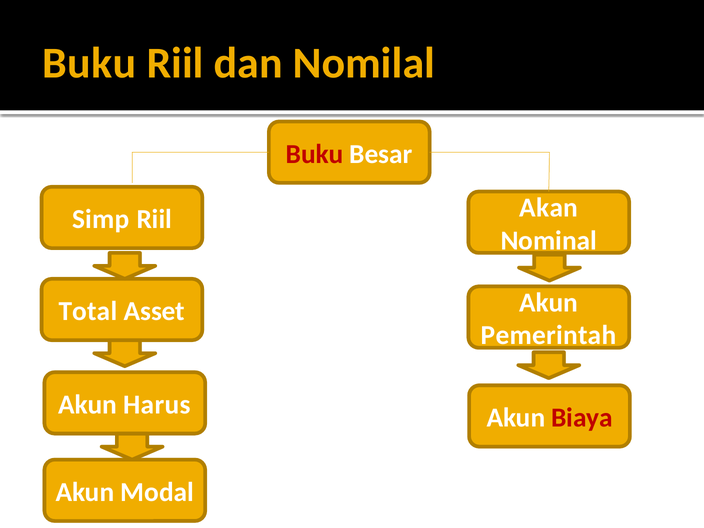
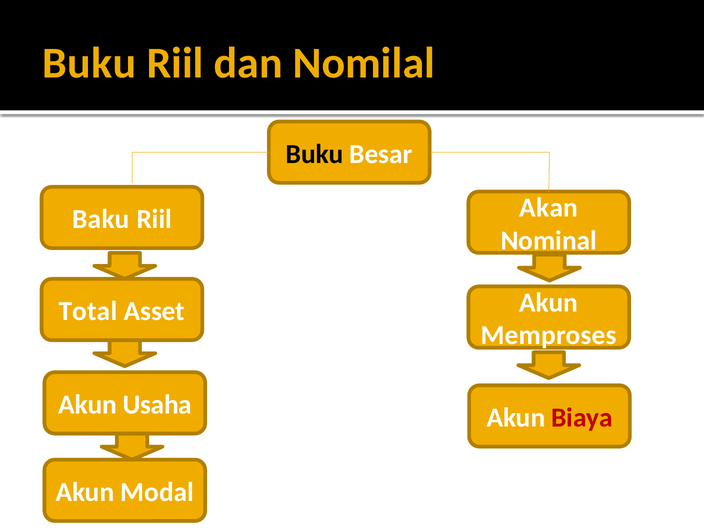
Buku at (315, 154) colour: red -> black
Simp: Simp -> Baku
Pemerintah: Pemerintah -> Memproses
Harus: Harus -> Usaha
